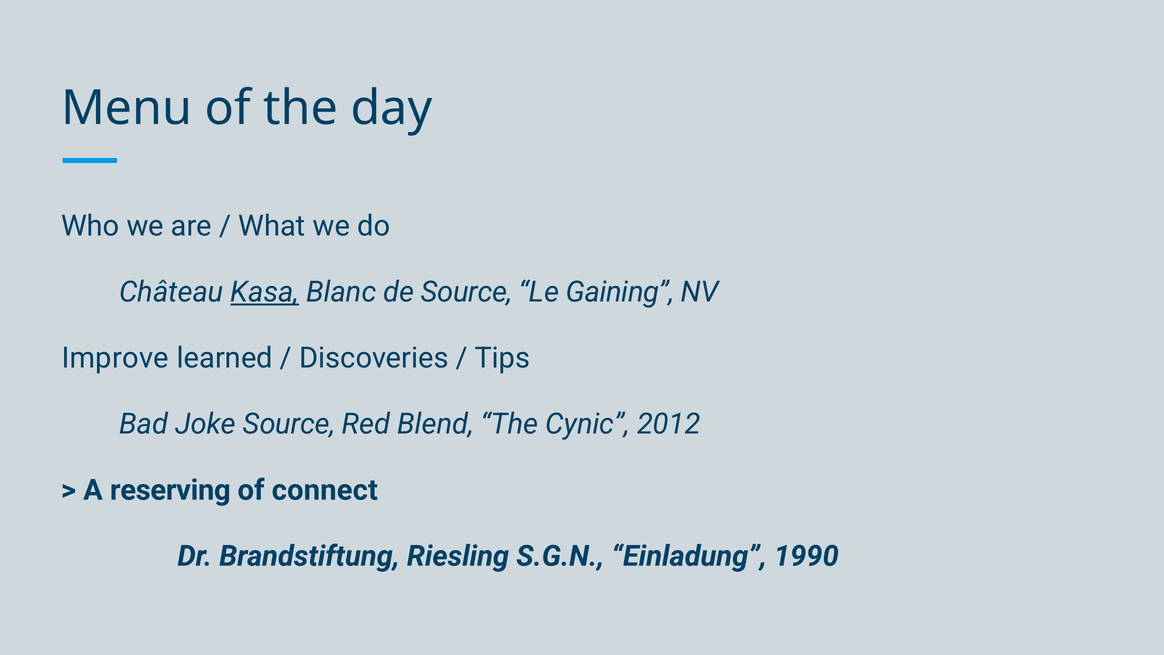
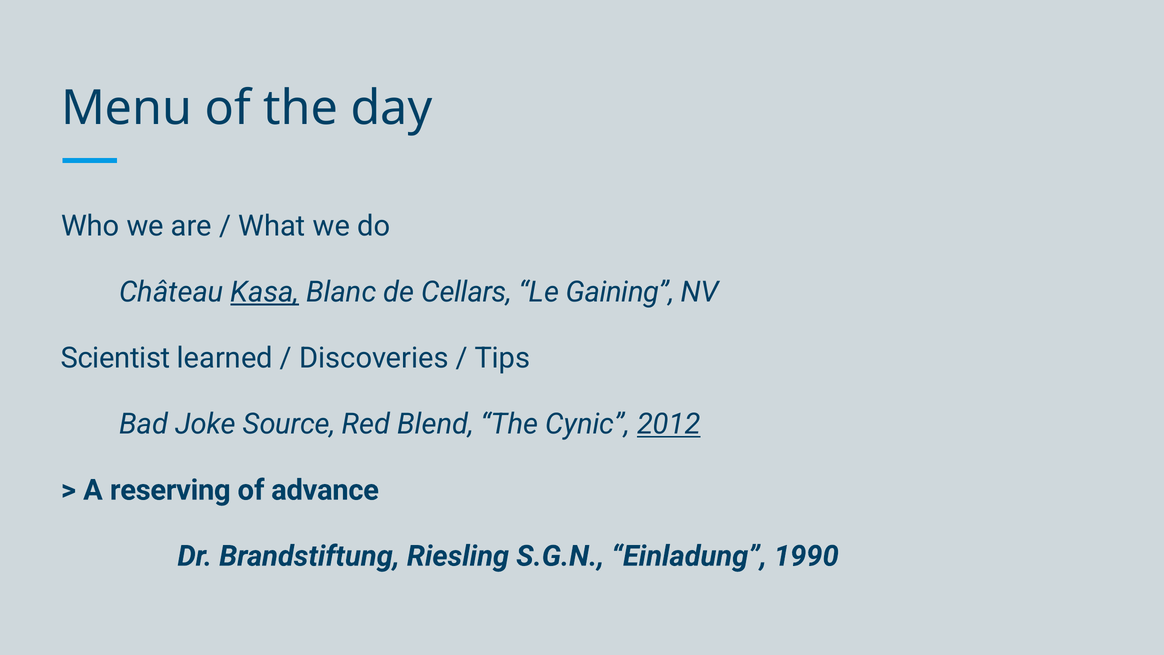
de Source: Source -> Cellars
Improve: Improve -> Scientist
2012 underline: none -> present
connect: connect -> advance
